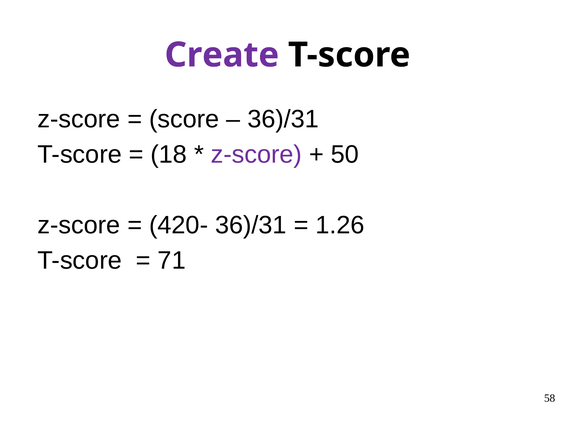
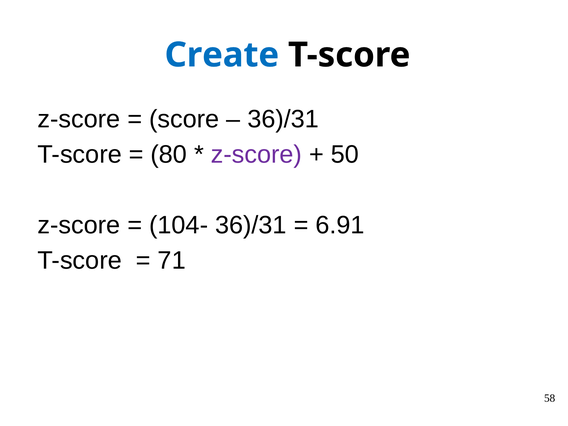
Create colour: purple -> blue
18: 18 -> 80
420-: 420- -> 104-
1.26: 1.26 -> 6.91
